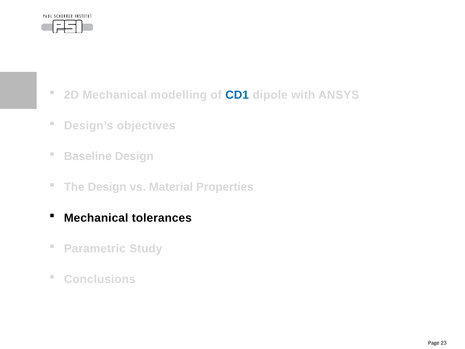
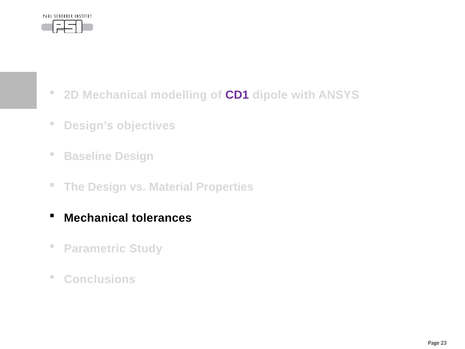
CD1 colour: blue -> purple
